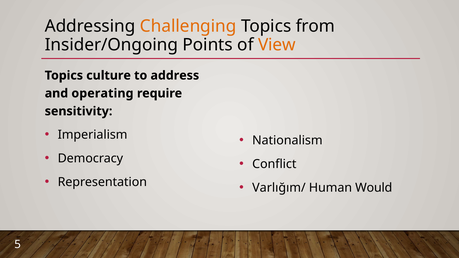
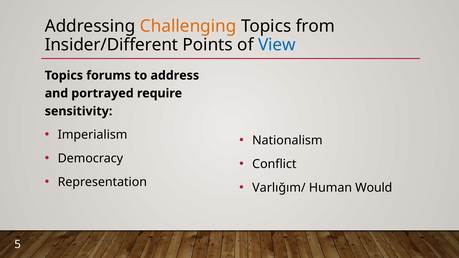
Insider/Ongoing: Insider/Ongoing -> Insider/Different
View colour: orange -> blue
culture: culture -> forums
operating: operating -> portrayed
